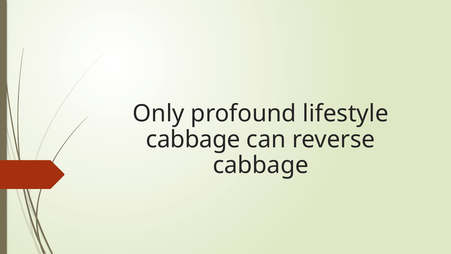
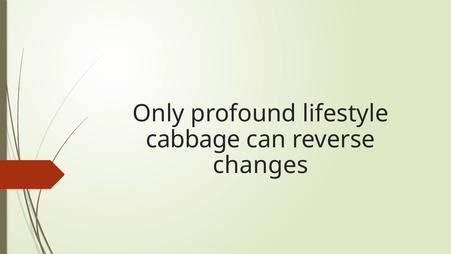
cabbage at (261, 165): cabbage -> changes
